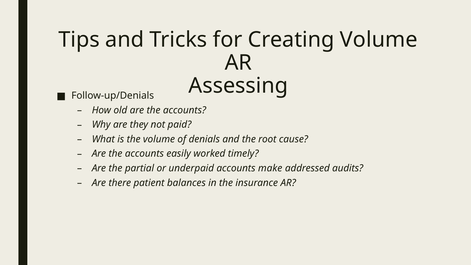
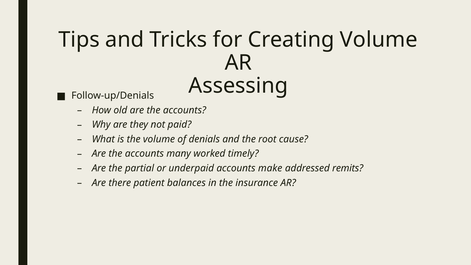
easily: easily -> many
audits: audits -> remits
